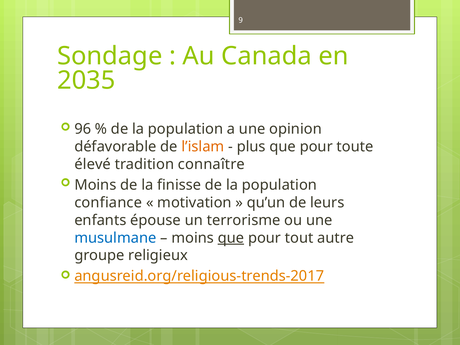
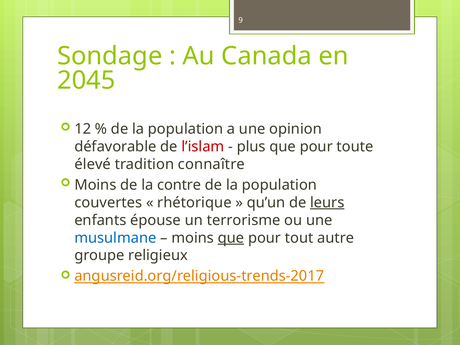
2035: 2035 -> 2045
96: 96 -> 12
l’islam colour: orange -> red
finisse: finisse -> contre
confiance: confiance -> couvertes
motivation: motivation -> rhétorique
leurs underline: none -> present
